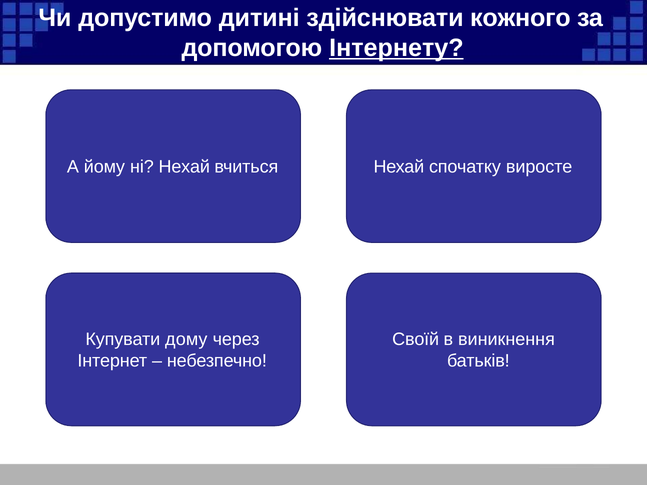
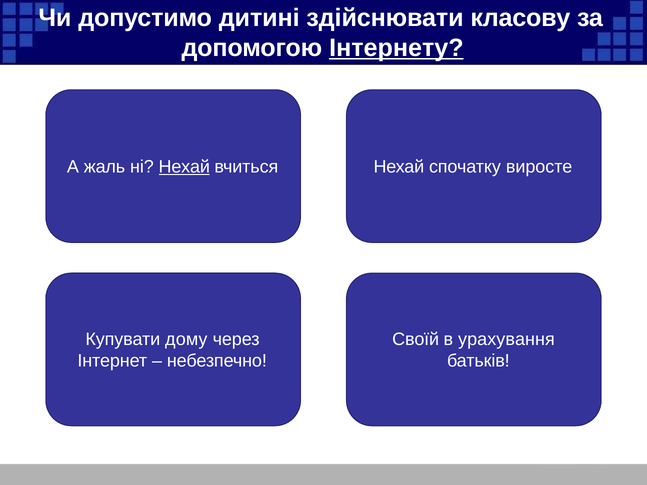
кожного: кожного -> класову
йому: йому -> жаль
Нехай at (184, 167) underline: none -> present
виникнення: виникнення -> урахування
